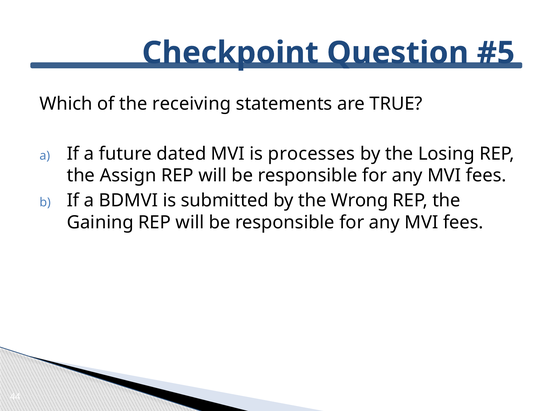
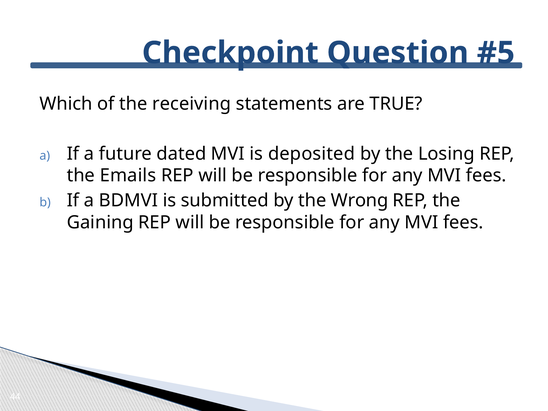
processes: processes -> deposited
Assign: Assign -> Emails
